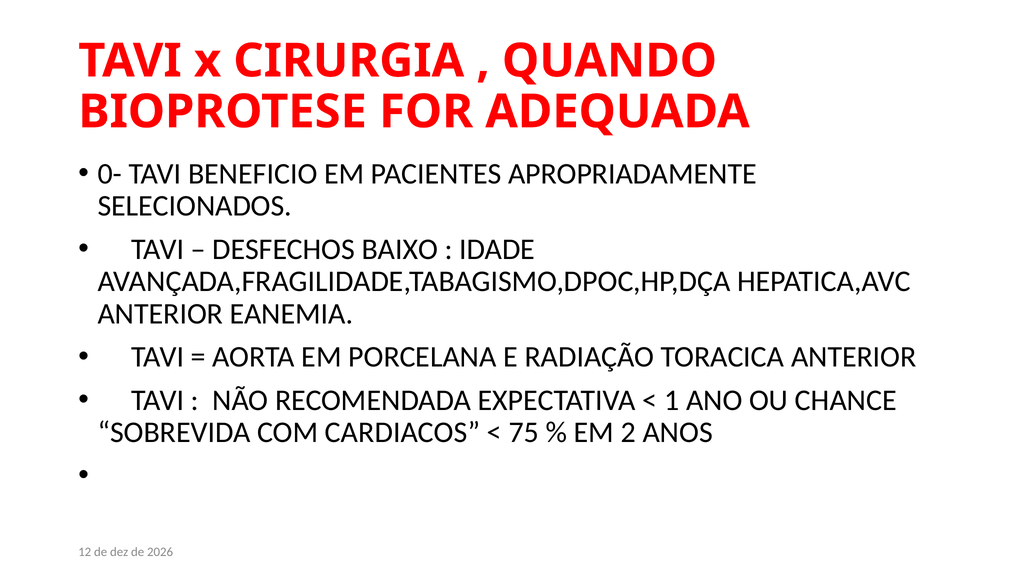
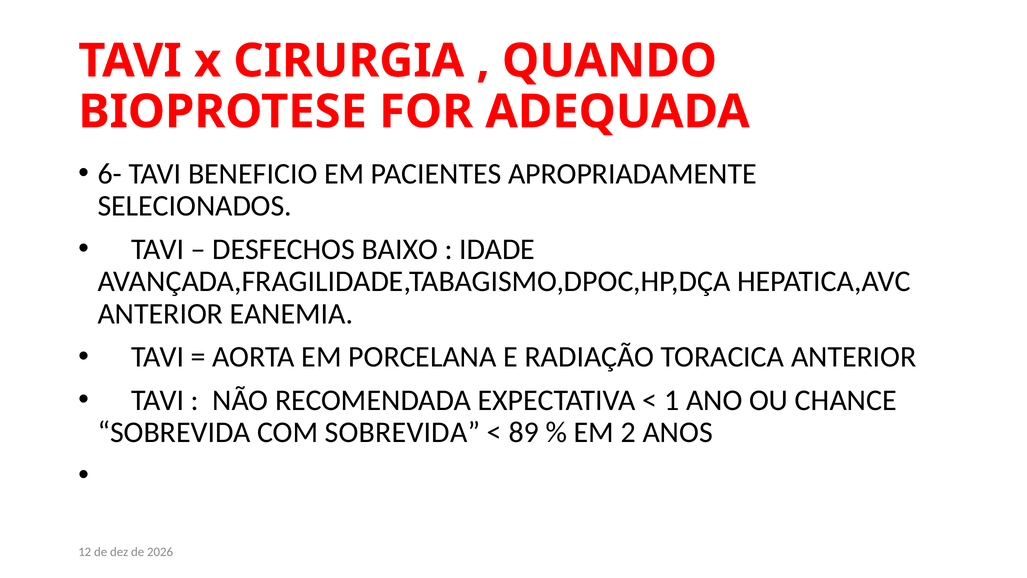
0-: 0- -> 6-
COM CARDIACOS: CARDIACOS -> SOBREVIDA
75: 75 -> 89
